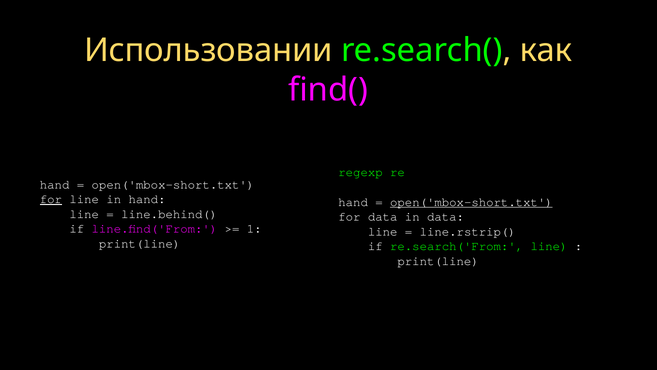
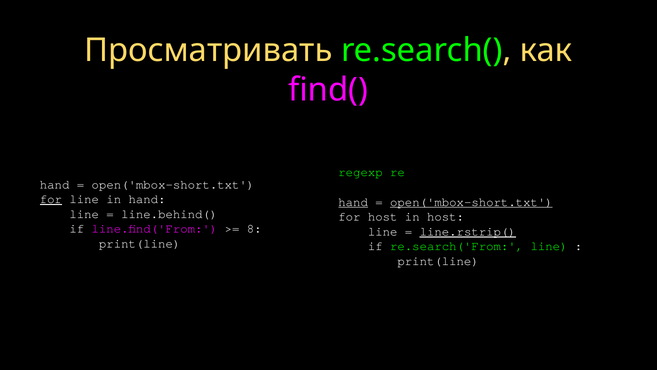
Использовании: Использовании -> Просматривать
hand at (353, 202) underline: none -> present
for data: data -> host
in data: data -> host
1: 1 -> 8
line.rstrip( underline: none -> present
